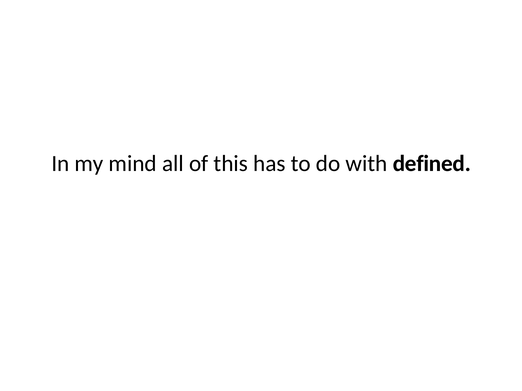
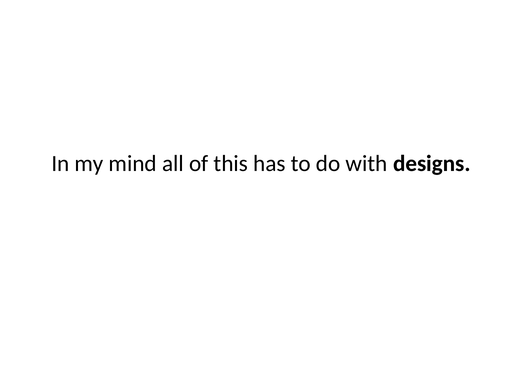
defined: defined -> designs
